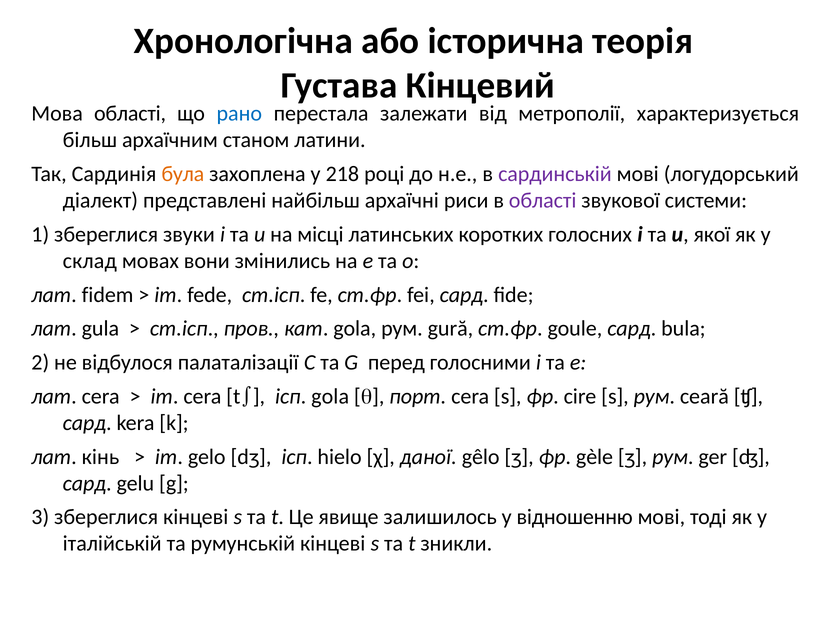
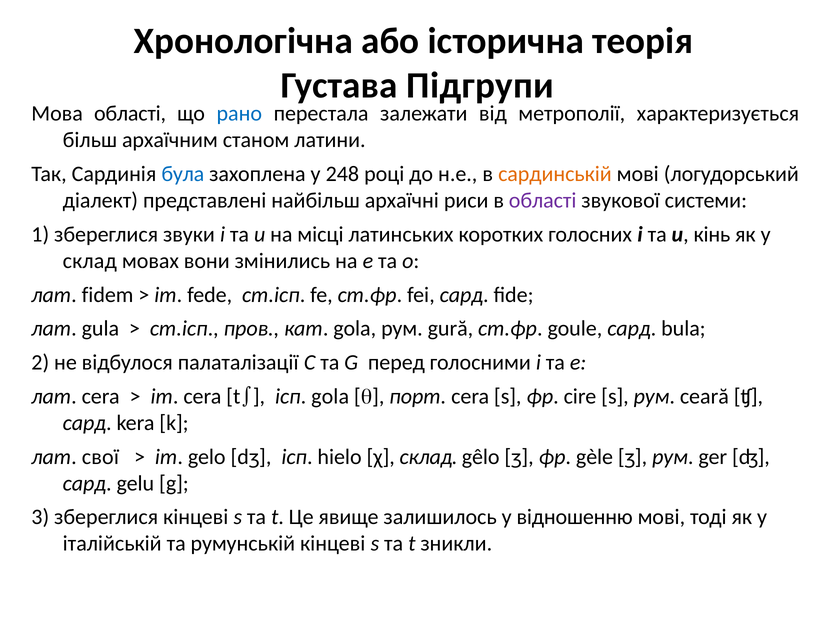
Кінцевий: Кінцевий -> Підгрупи
була colour: orange -> blue
218: 218 -> 248
сардинській colour: purple -> orange
якої: якої -> кінь
кінь: кінь -> свої
χ даної: даної -> склад
